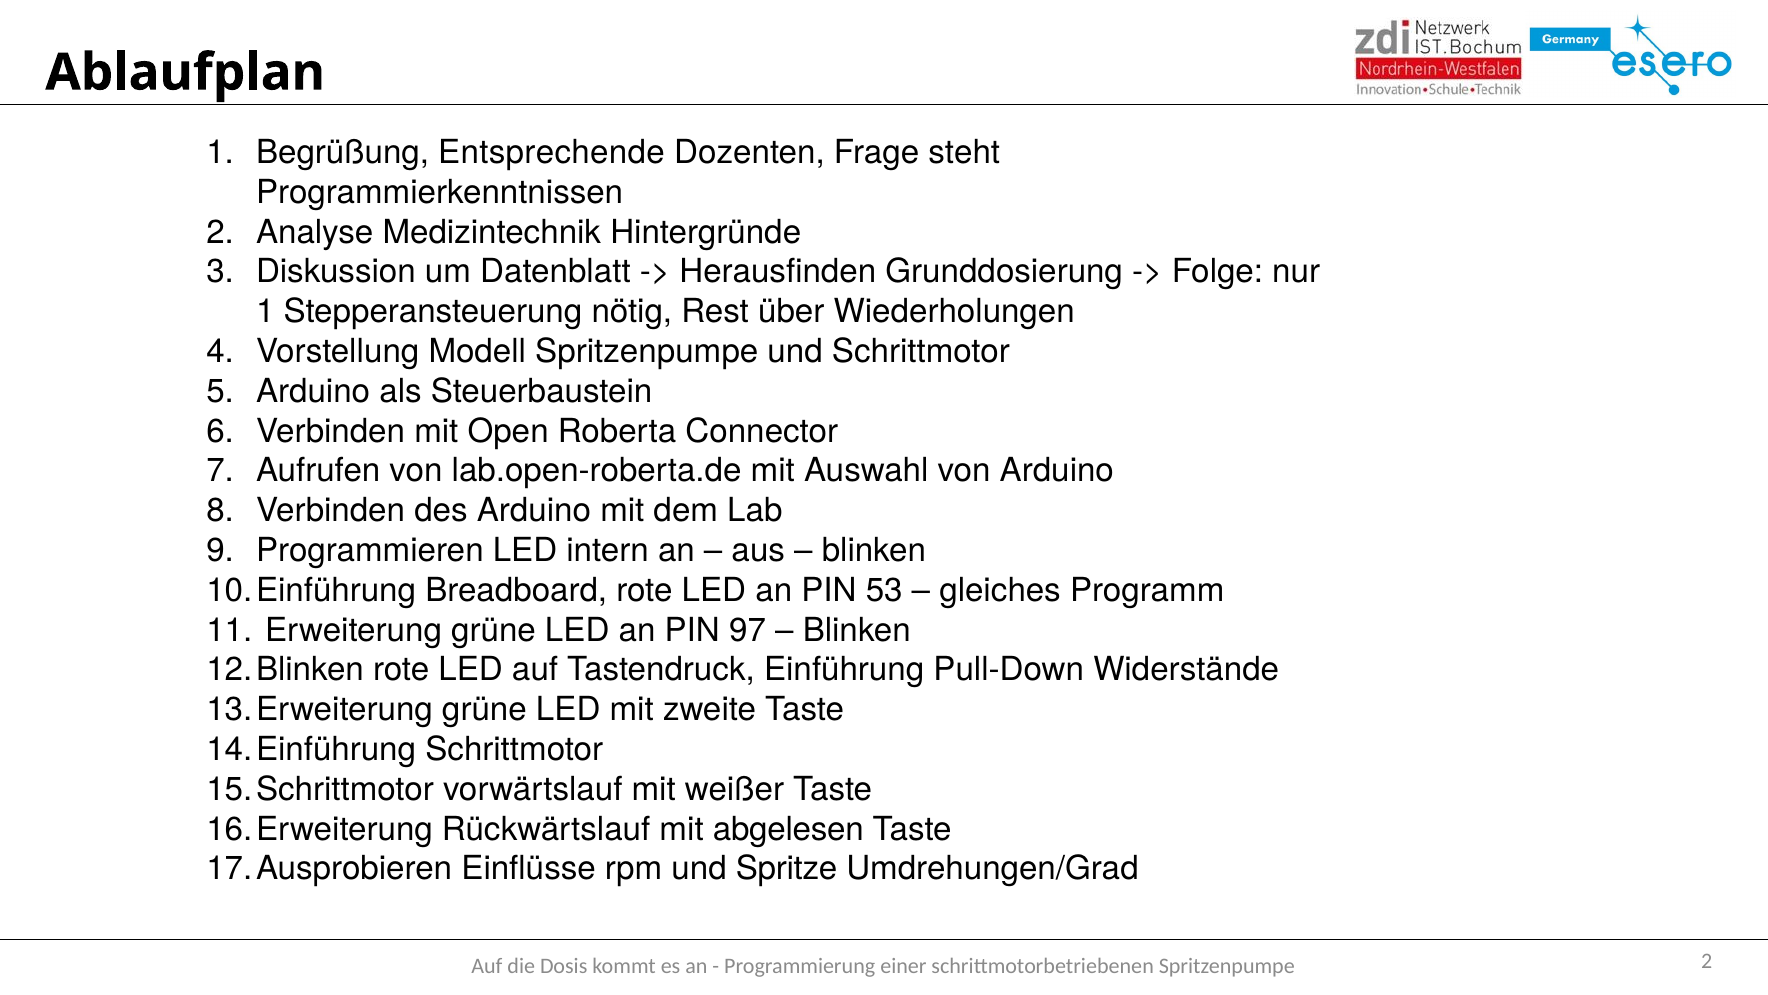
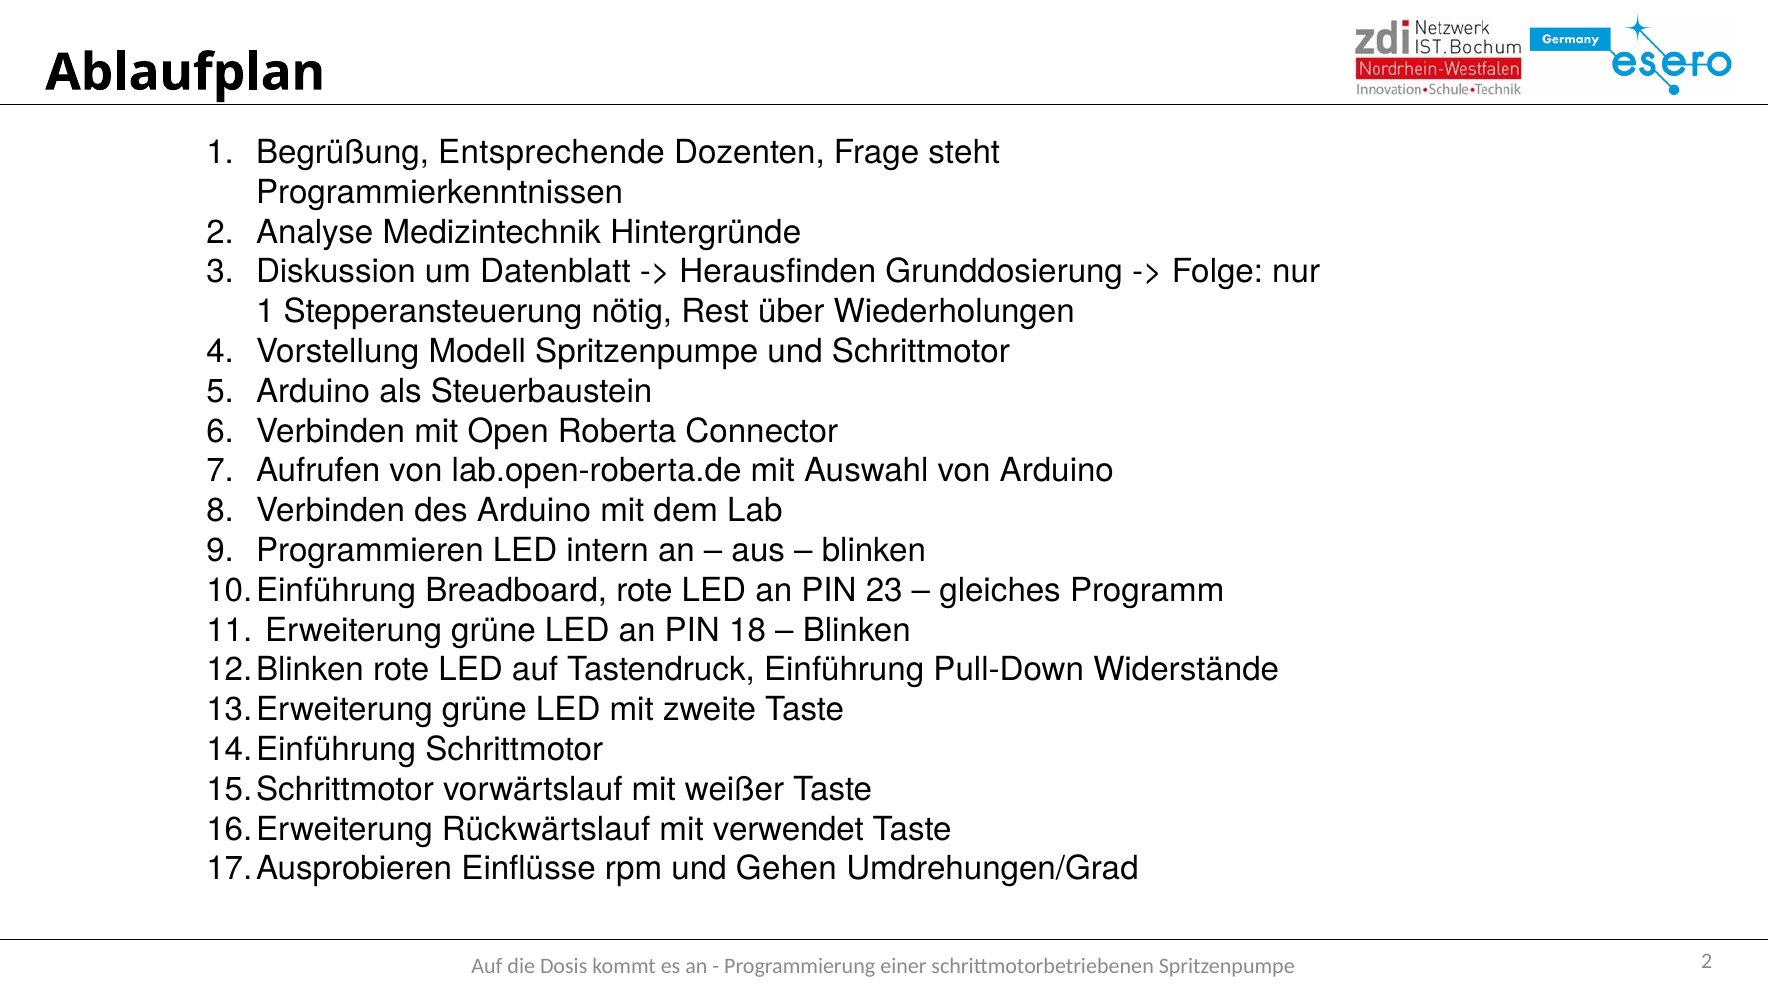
53: 53 -> 23
97: 97 -> 18
abgelesen: abgelesen -> verwendet
Spritze: Spritze -> Gehen
